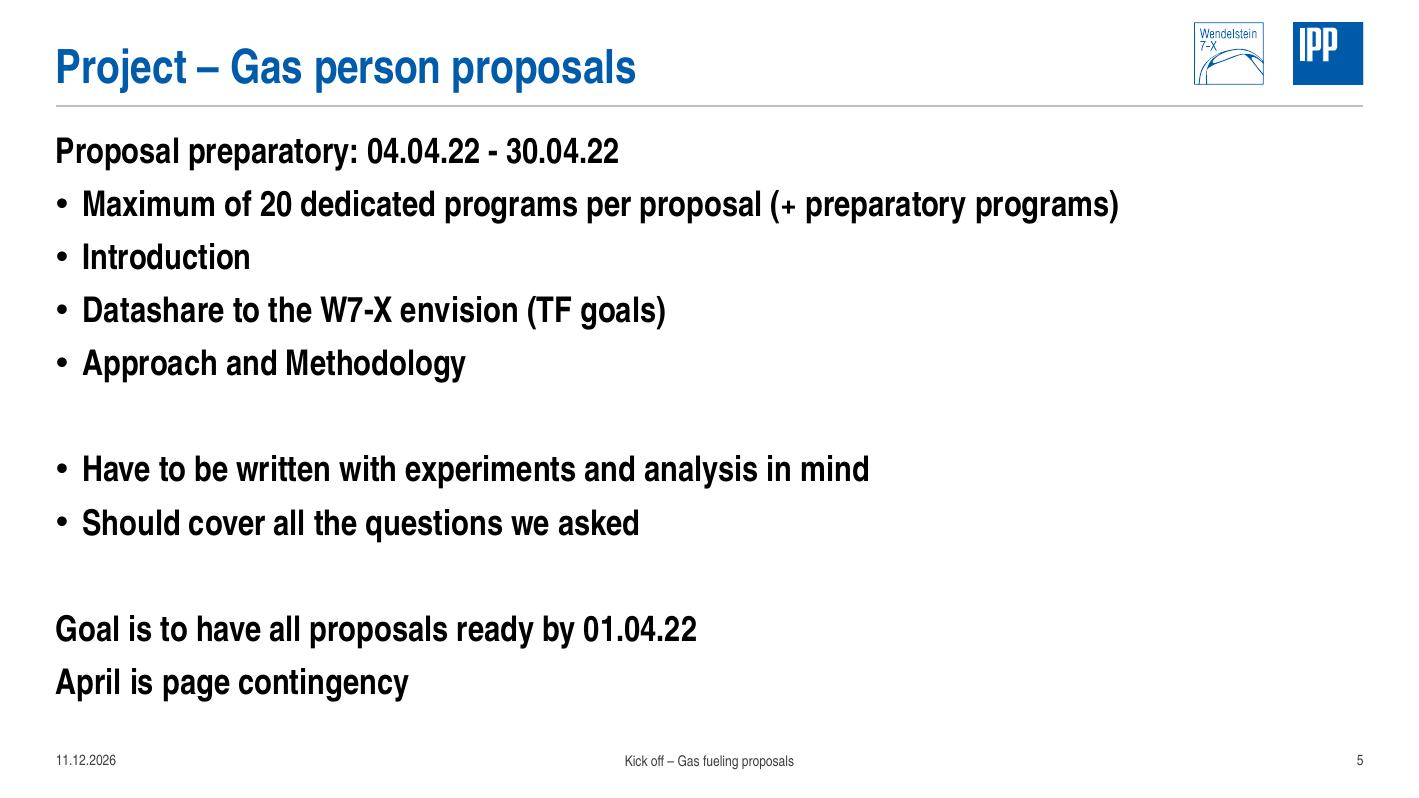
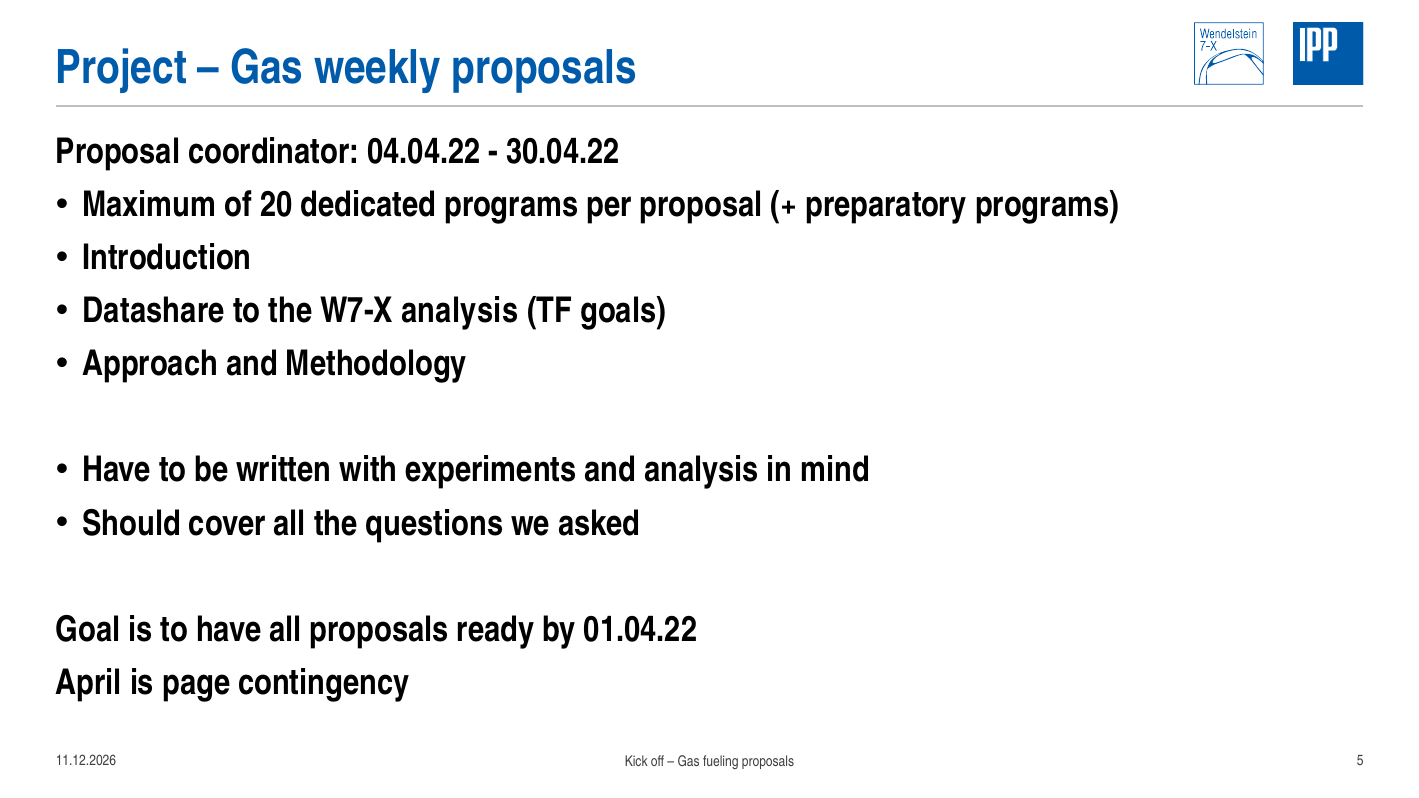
person: person -> weekly
Proposal preparatory: preparatory -> coordinator
W7-X envision: envision -> analysis
